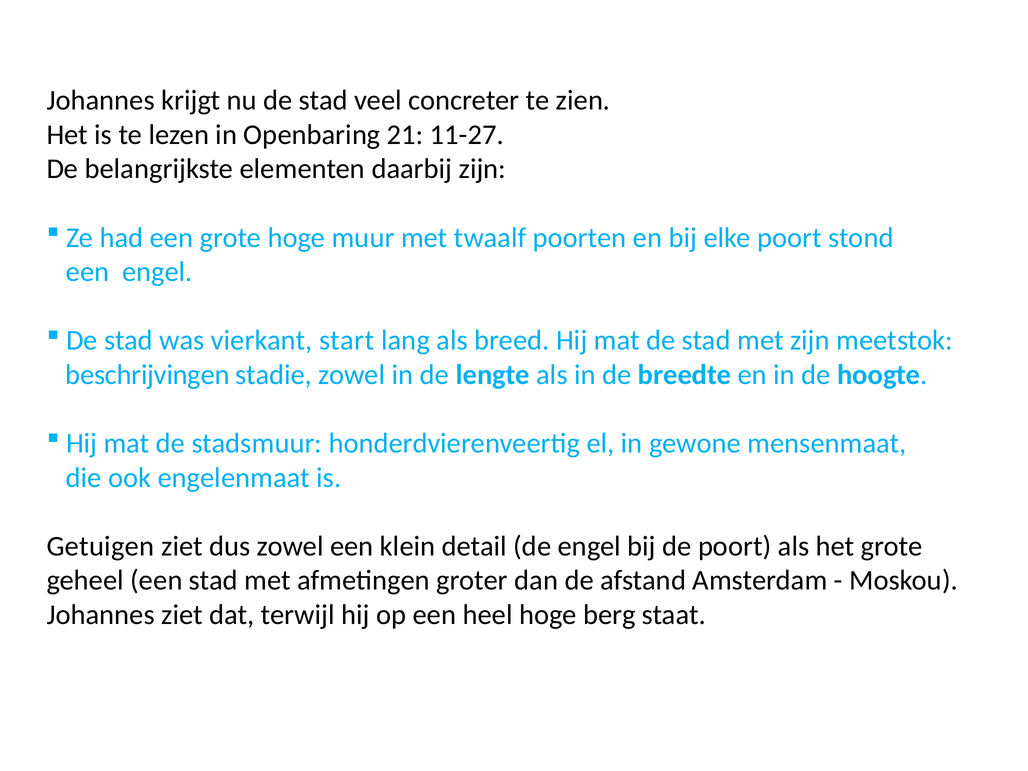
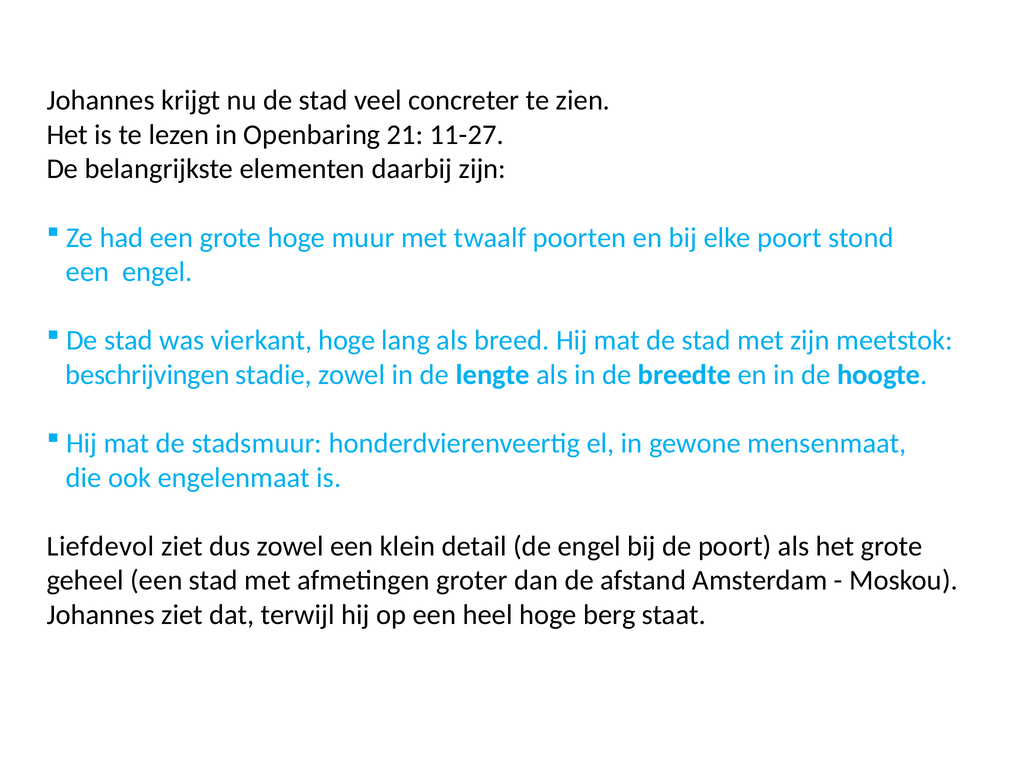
vierkant start: start -> hoge
Getuigen: Getuigen -> Liefdevol
